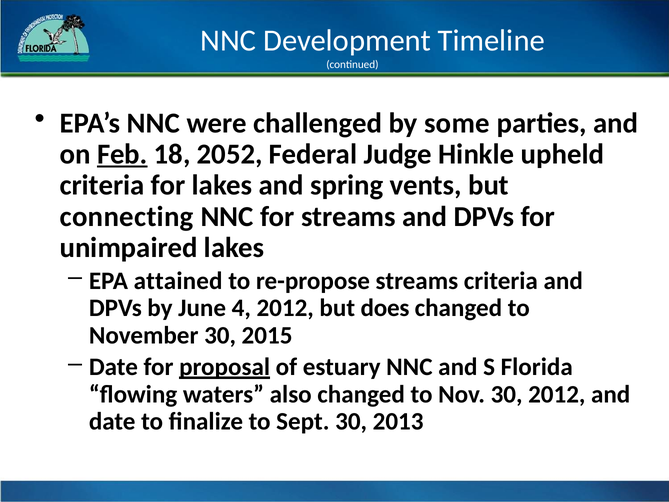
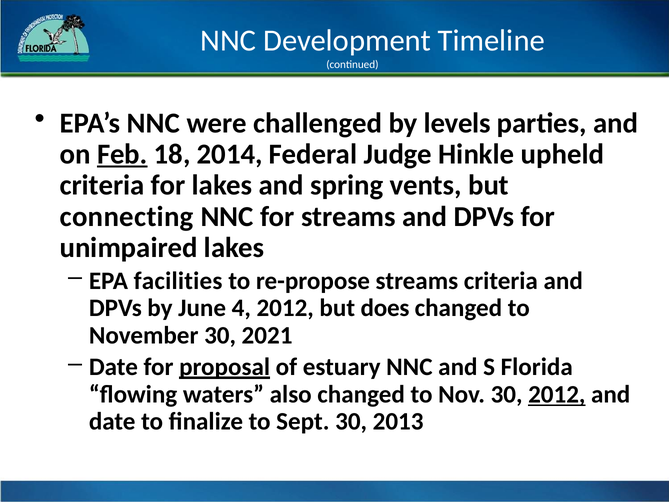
some: some -> levels
2052: 2052 -> 2014
attained: attained -> facilities
2015: 2015 -> 2021
2012 at (557, 394) underline: none -> present
